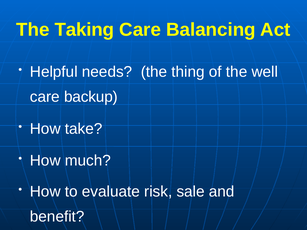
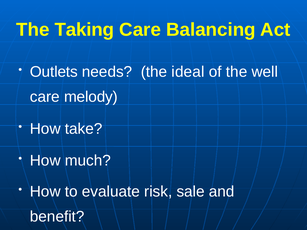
Helpful: Helpful -> Outlets
thing: thing -> ideal
backup: backup -> melody
